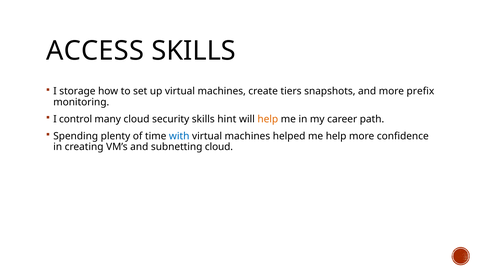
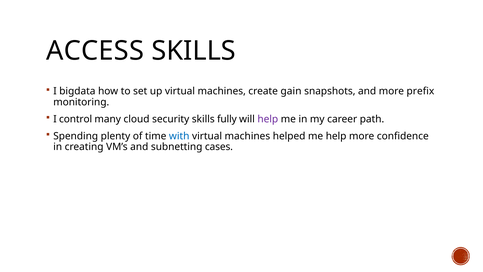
storage: storage -> bigdata
tiers: tiers -> gain
hint: hint -> fully
help at (268, 119) colour: orange -> purple
subnetting cloud: cloud -> cases
